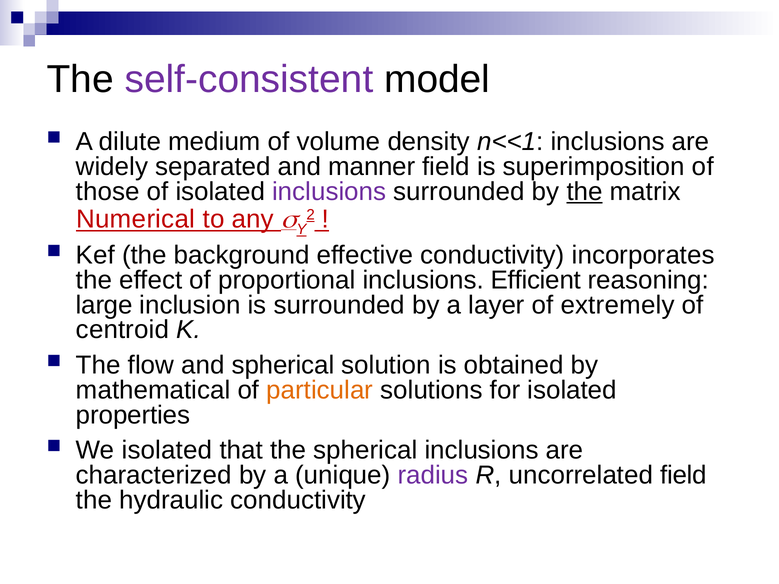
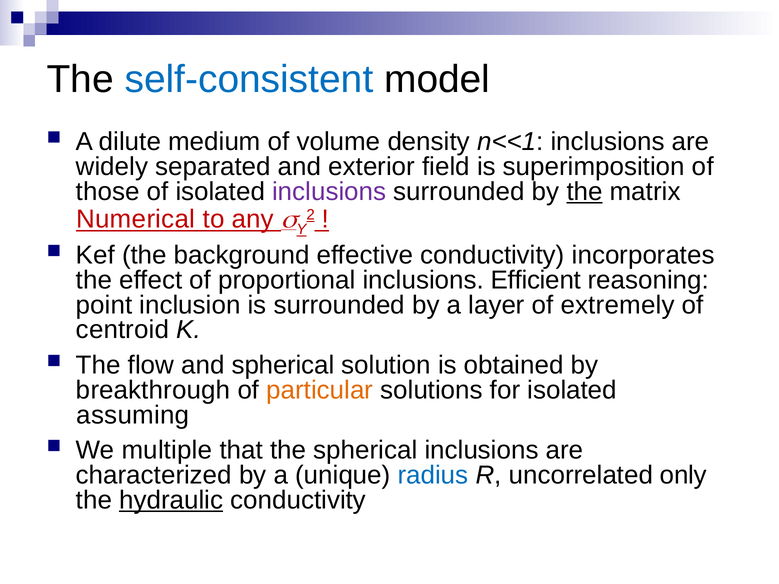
self-consistent colour: purple -> blue
manner: manner -> exterior
large: large -> point
mathematical: mathematical -> breakthrough
properties: properties -> assuming
We isolated: isolated -> multiple
radius colour: purple -> blue
uncorrelated field: field -> only
hydraulic underline: none -> present
